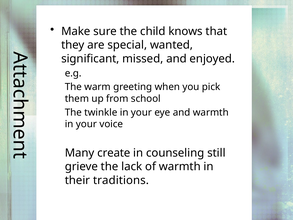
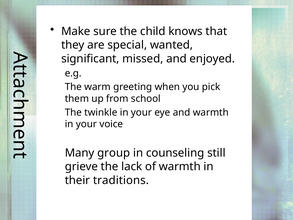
create: create -> group
